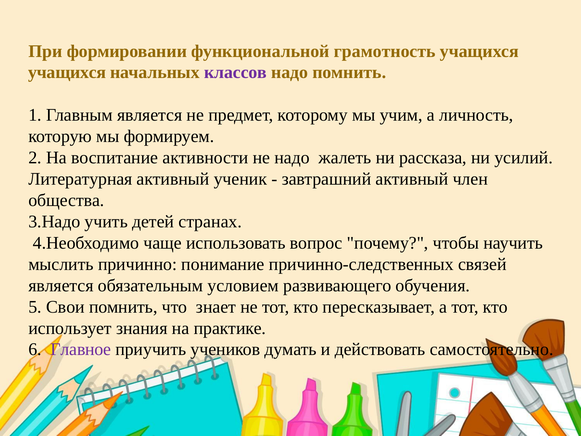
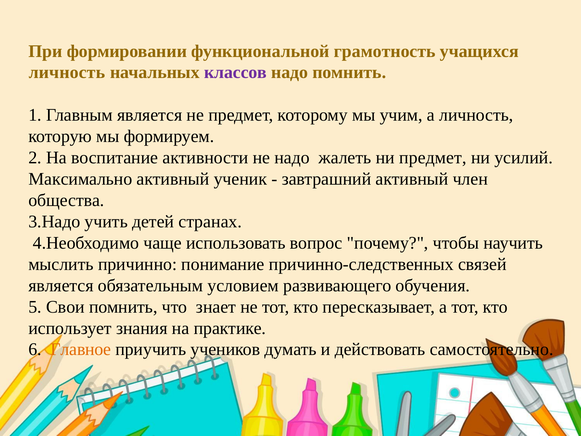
учащихся at (67, 72): учащихся -> личность
ни рассказа: рассказа -> предмет
Литературная: Литературная -> Максимально
Главное colour: purple -> orange
